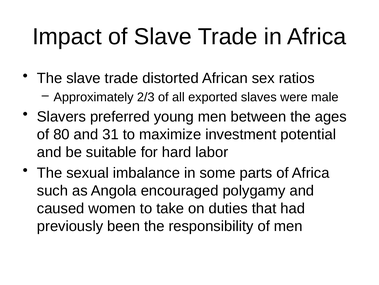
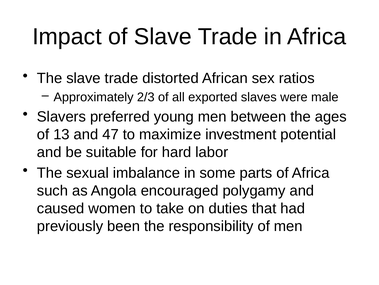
80: 80 -> 13
31: 31 -> 47
